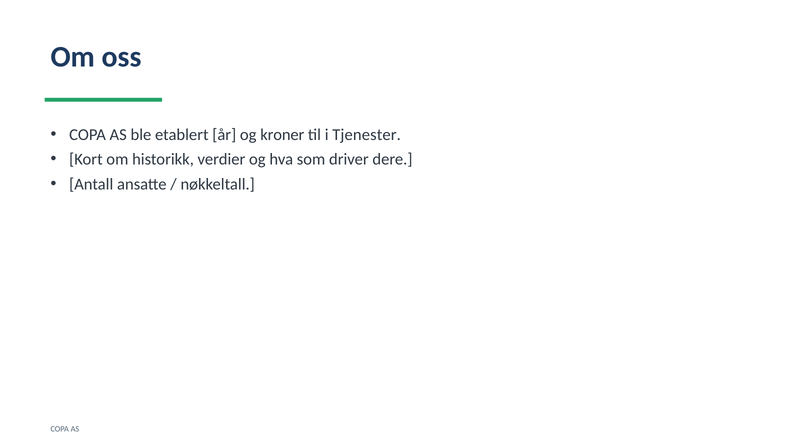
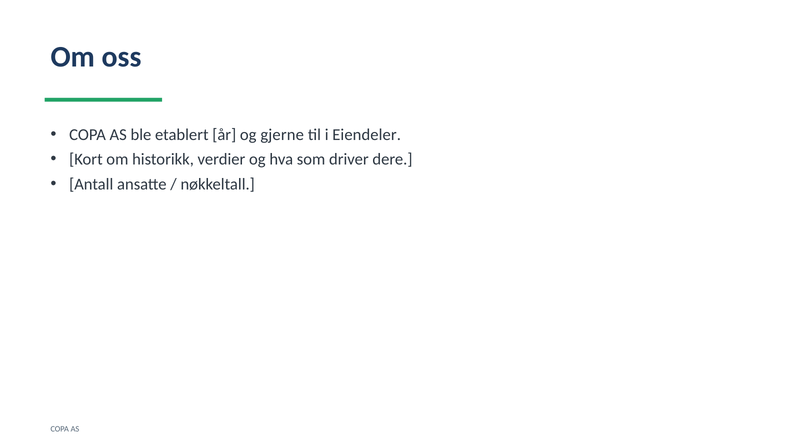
kroner: kroner -> gjerne
Tjenester: Tjenester -> Eiendeler
